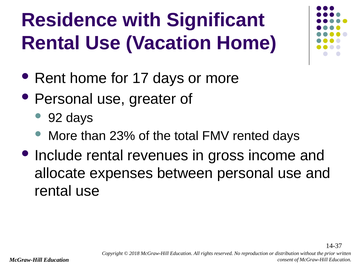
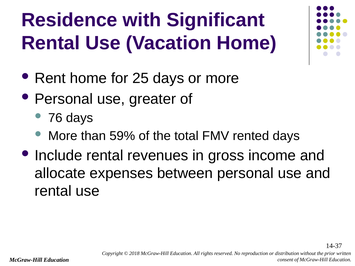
17: 17 -> 25
92: 92 -> 76
23%: 23% -> 59%
